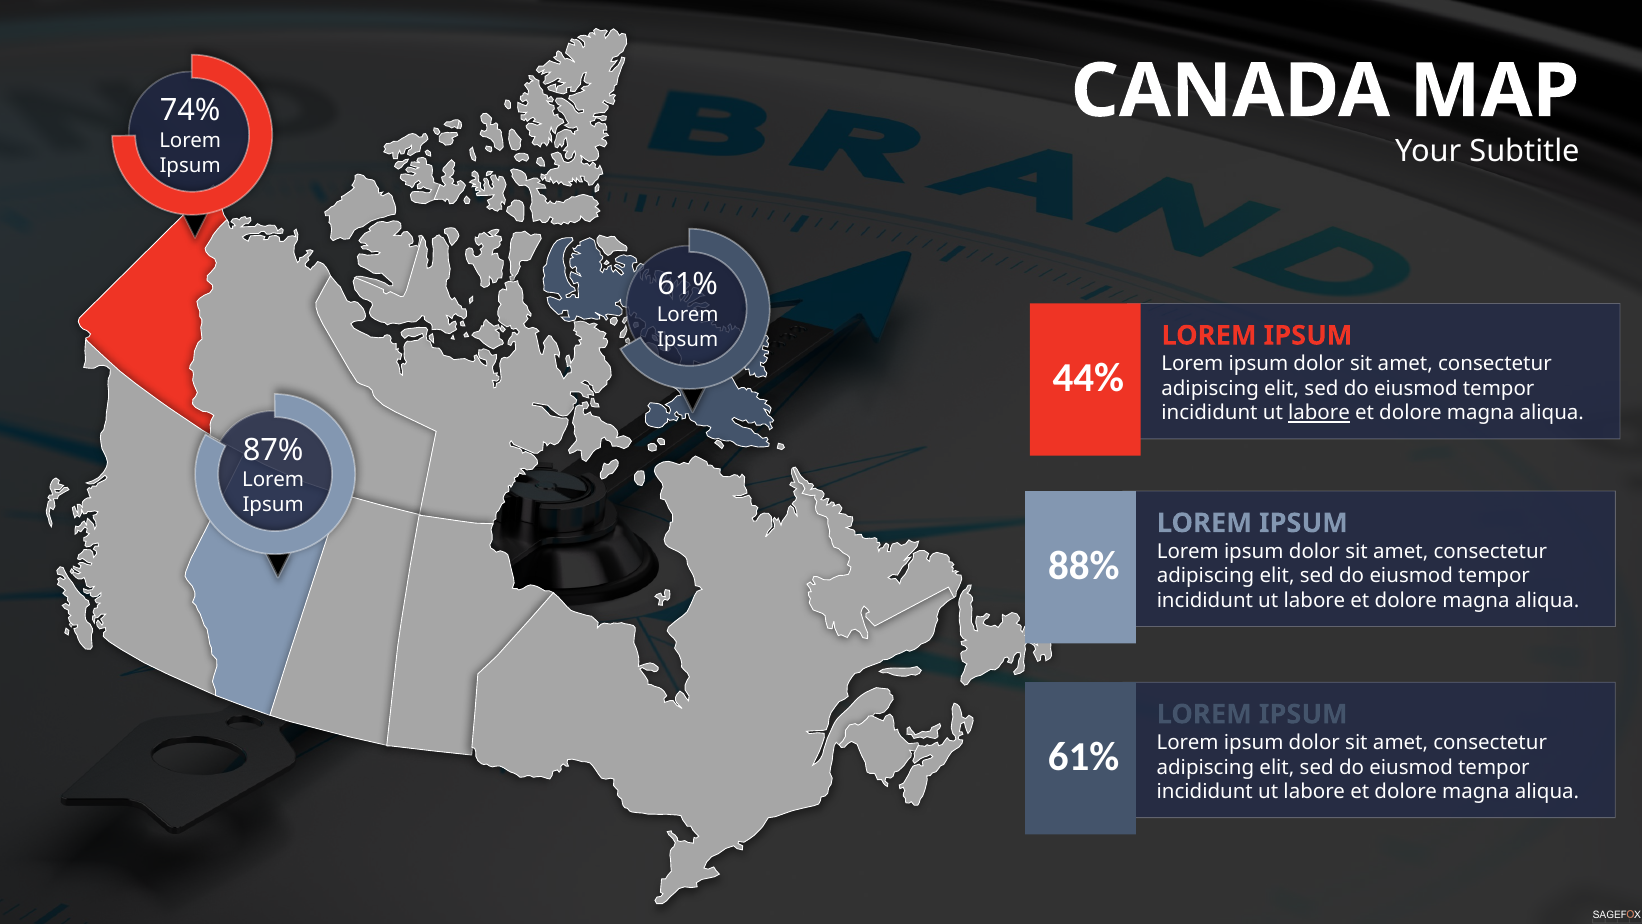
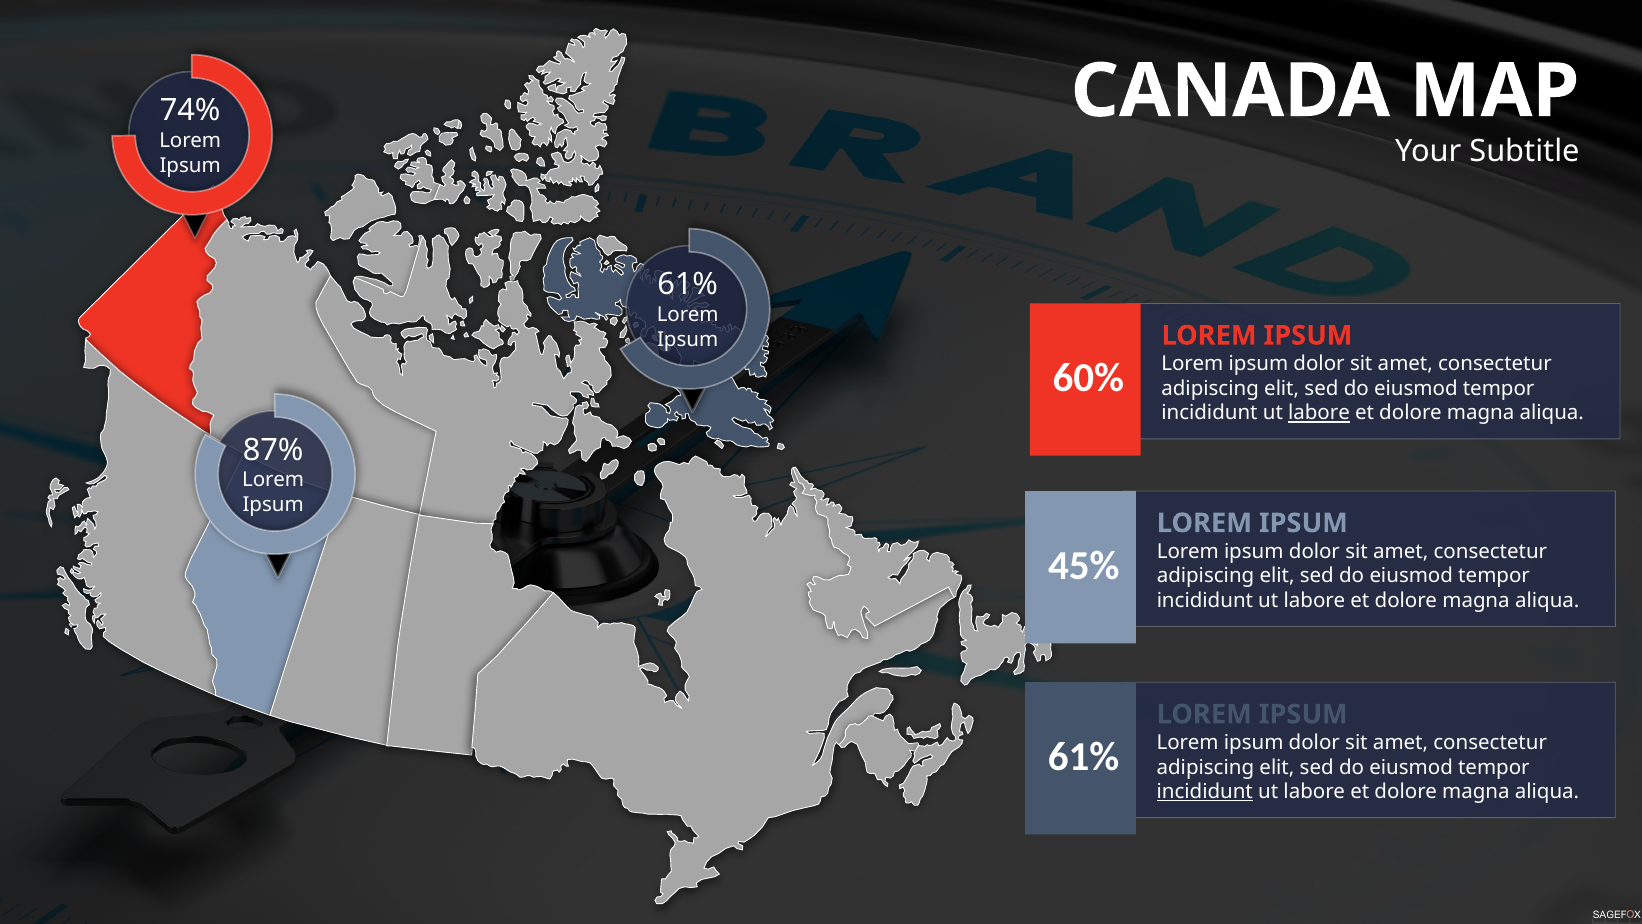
44%: 44% -> 60%
88%: 88% -> 45%
incididunt at (1205, 792) underline: none -> present
